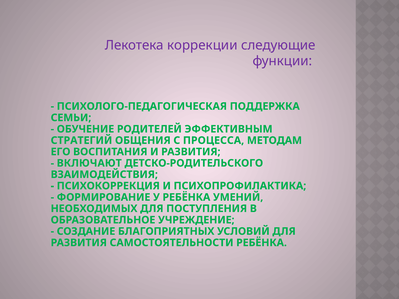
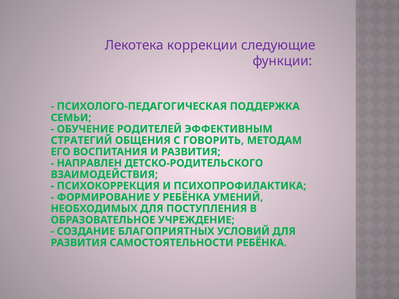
ПРОЦЕССА: ПРОЦЕССА -> ГОВОРИТЬ
ВКЛЮЧАЮТ: ВКЛЮЧАЮТ -> НАПРАВЛЕН
